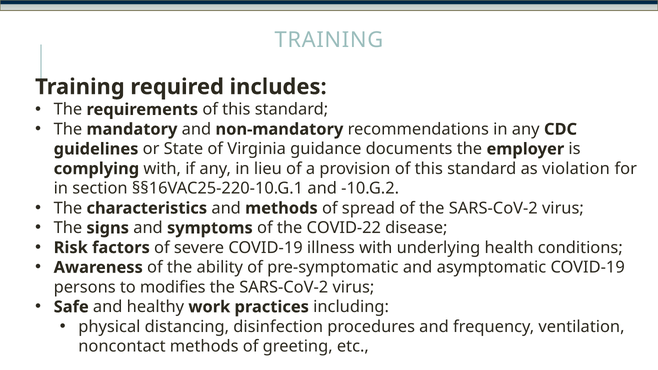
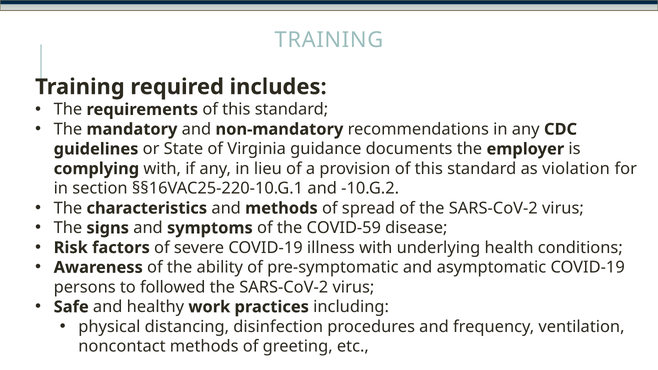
COVID-22: COVID-22 -> COVID-59
modifies: modifies -> followed
